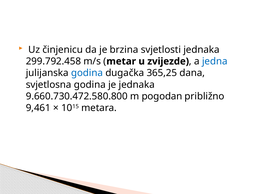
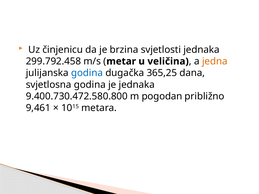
zvijezde: zvijezde -> veličina
jedna colour: blue -> orange
9.660.730.472.580.800: 9.660.730.472.580.800 -> 9.400.730.472.580.800
